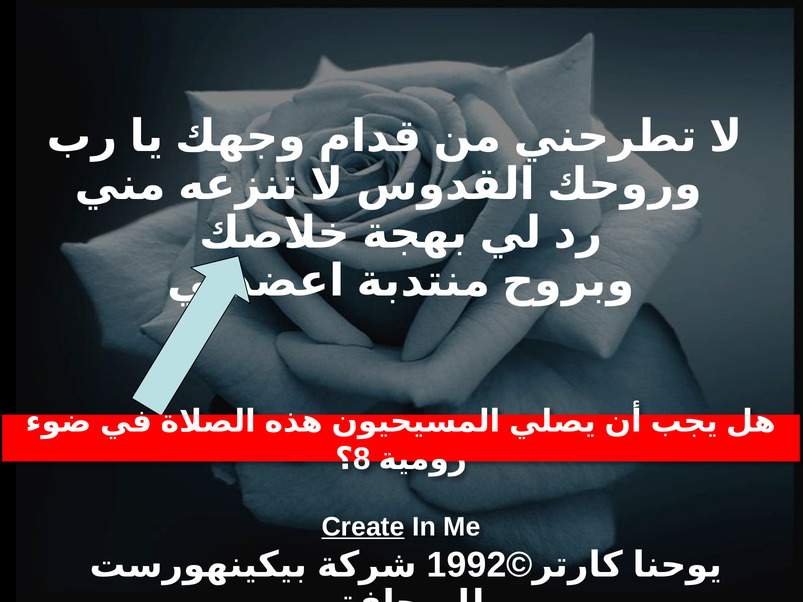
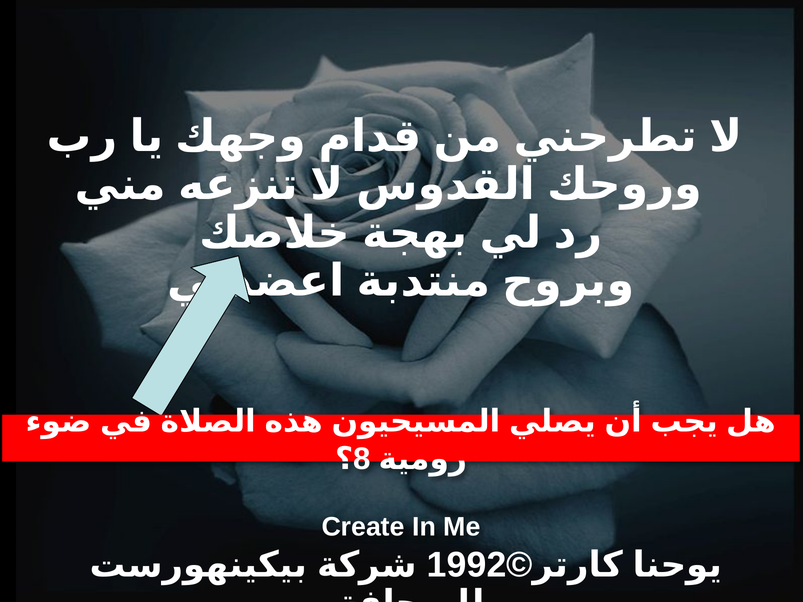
Create underline: present -> none
